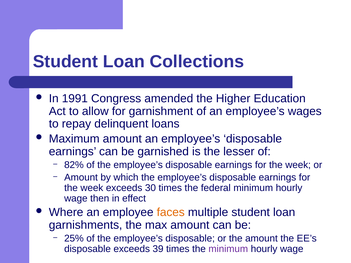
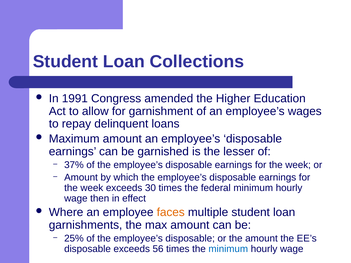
82%: 82% -> 37%
39: 39 -> 56
minimum at (228, 249) colour: purple -> blue
